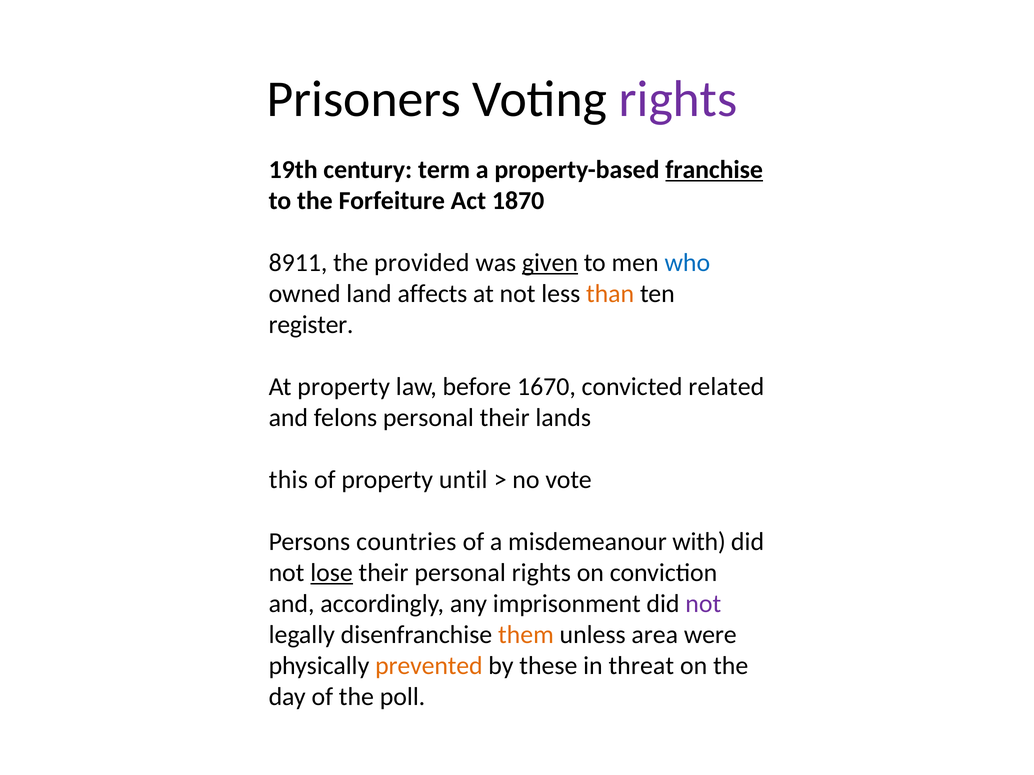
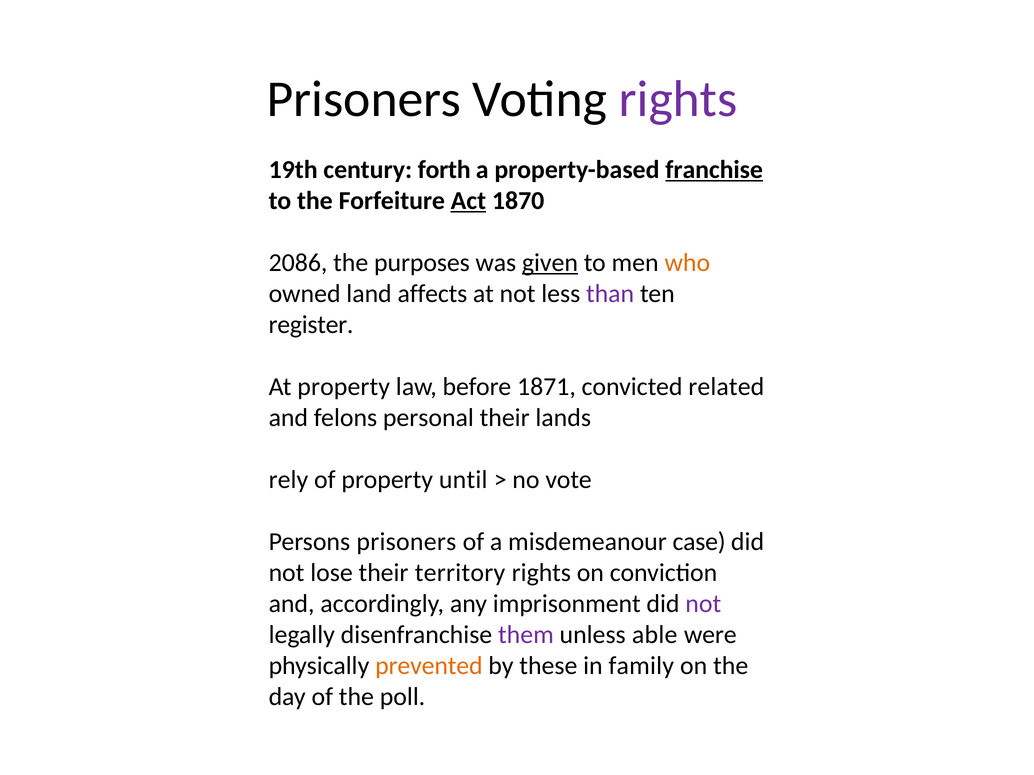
term: term -> forth
Act underline: none -> present
8911: 8911 -> 2086
provided: provided -> purposes
who colour: blue -> orange
than colour: orange -> purple
1670: 1670 -> 1871
this: this -> rely
Persons countries: countries -> prisoners
with: with -> case
lose underline: present -> none
their personal: personal -> territory
them colour: orange -> purple
area: area -> able
threat: threat -> family
